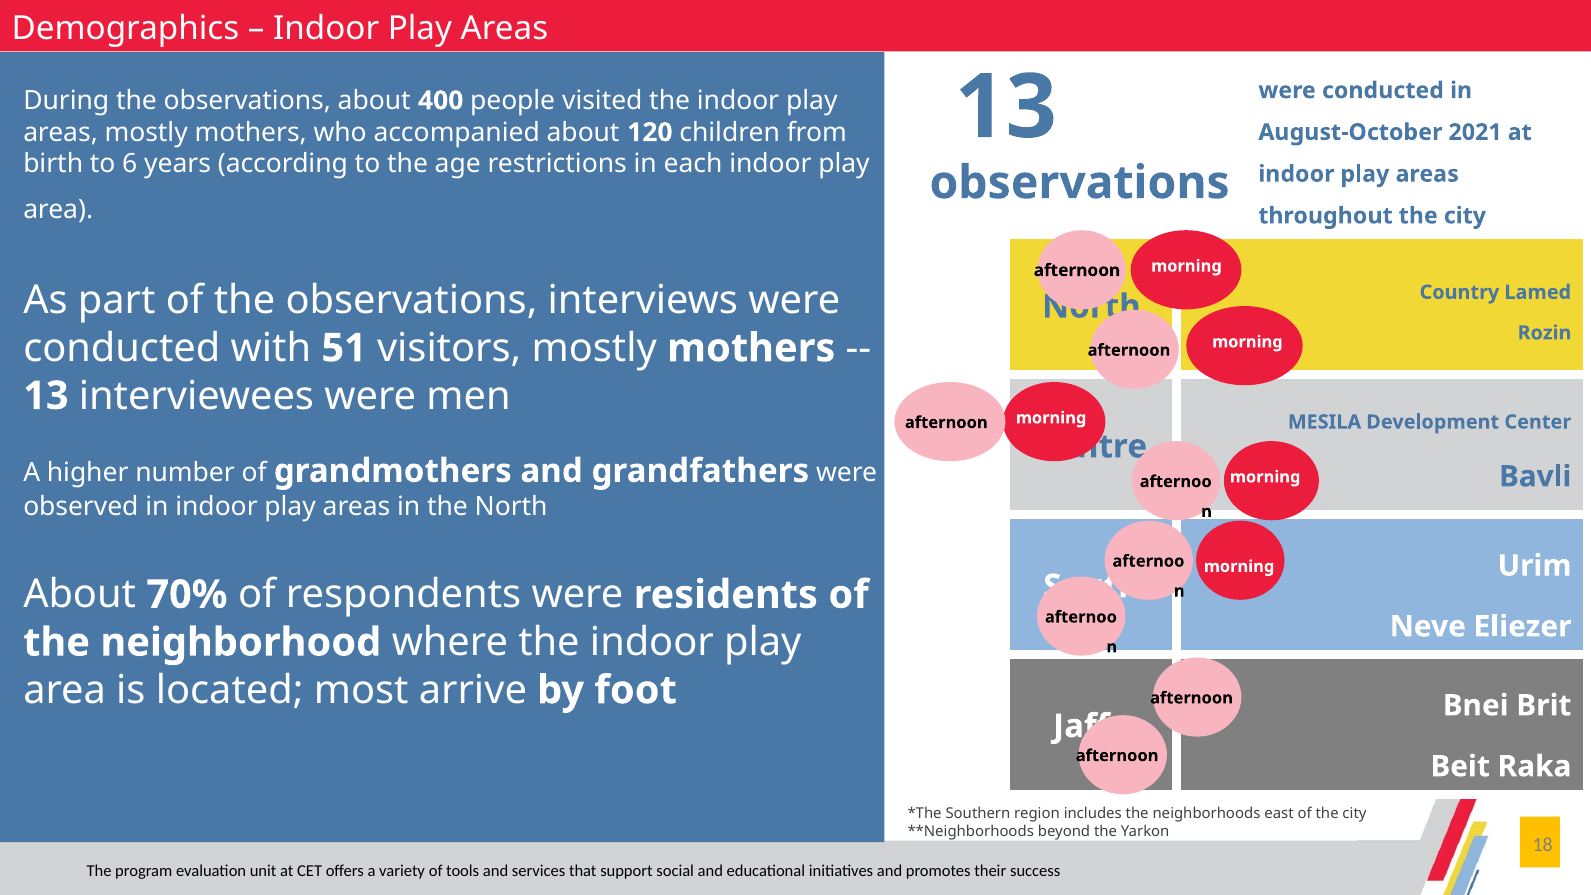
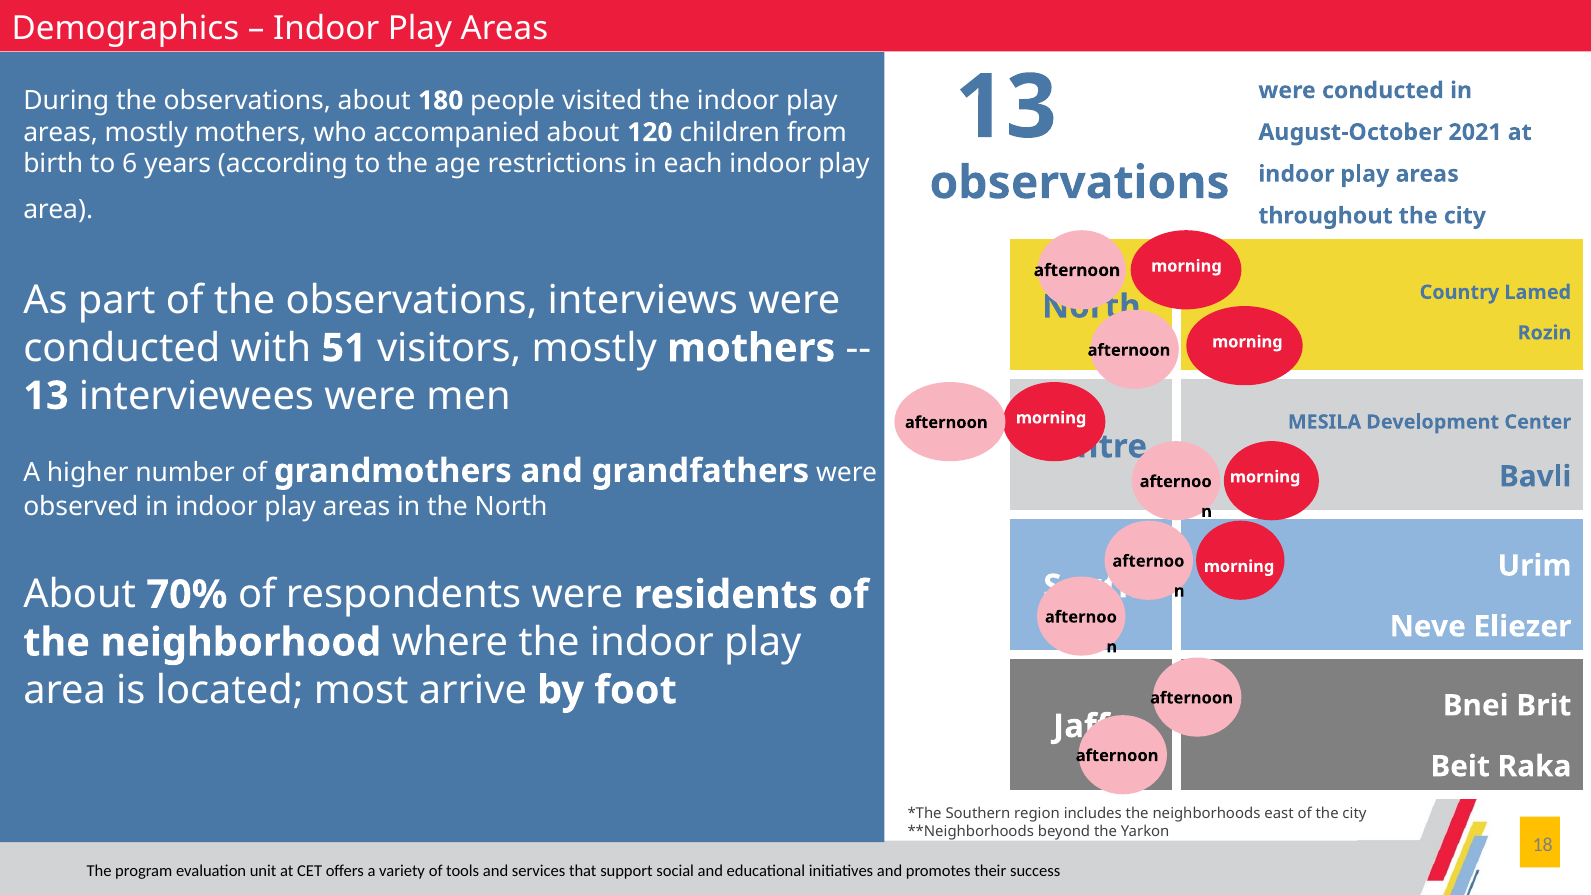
400: 400 -> 180
